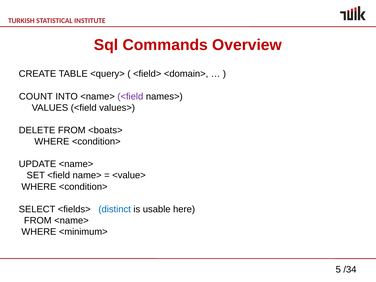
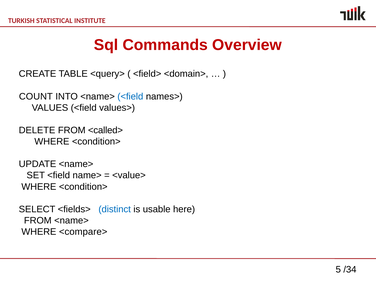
<field at (130, 96) colour: purple -> blue
<boats>: <boats> -> <called>
<minimum>: <minimum> -> <compare>
